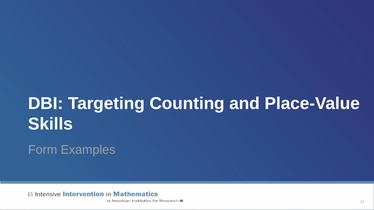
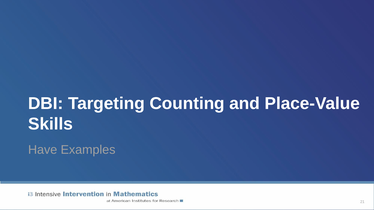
Form: Form -> Have
